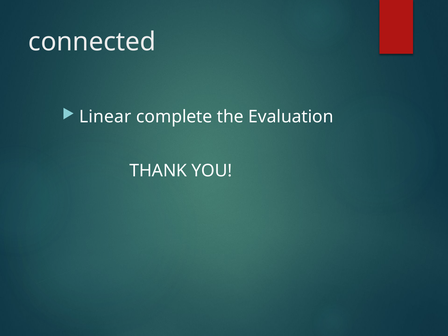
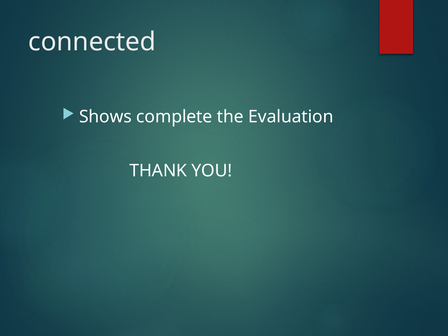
Linear: Linear -> Shows
